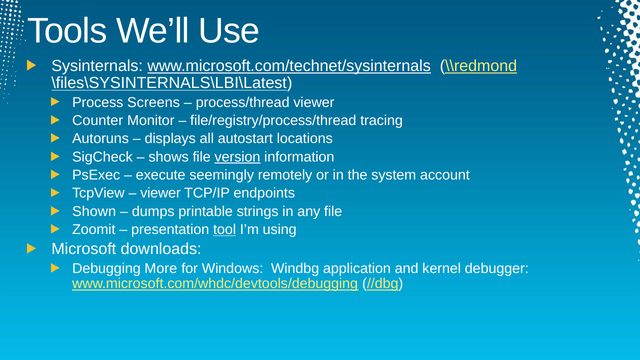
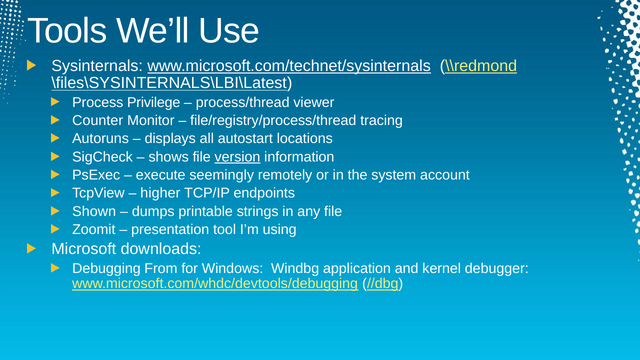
Screens: Screens -> Privilege
viewer at (161, 193): viewer -> higher
tool underline: present -> none
More: More -> From
